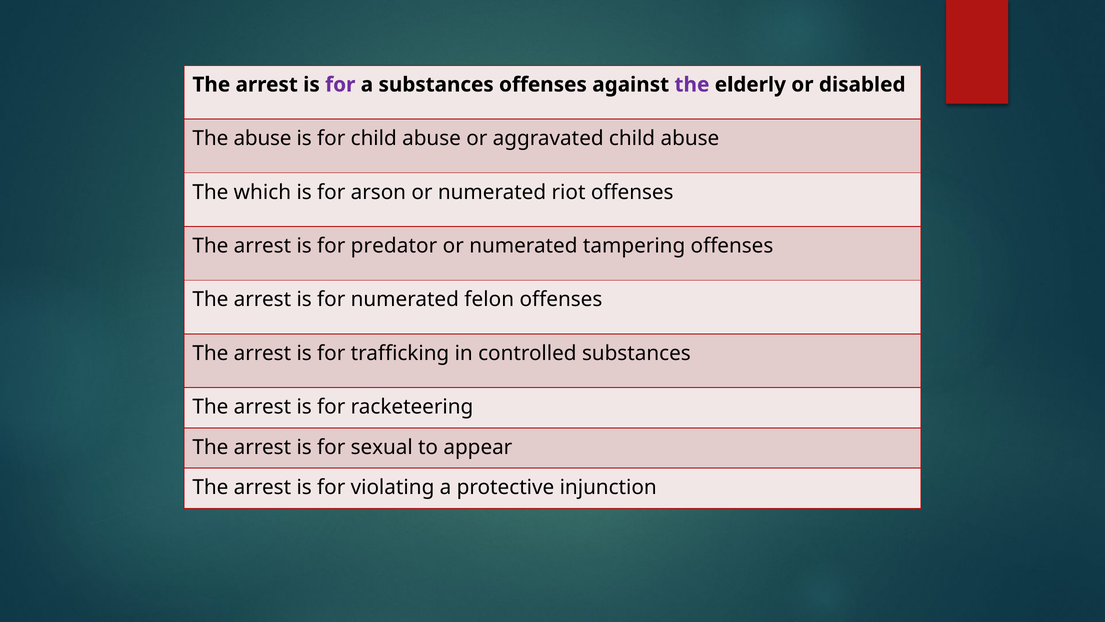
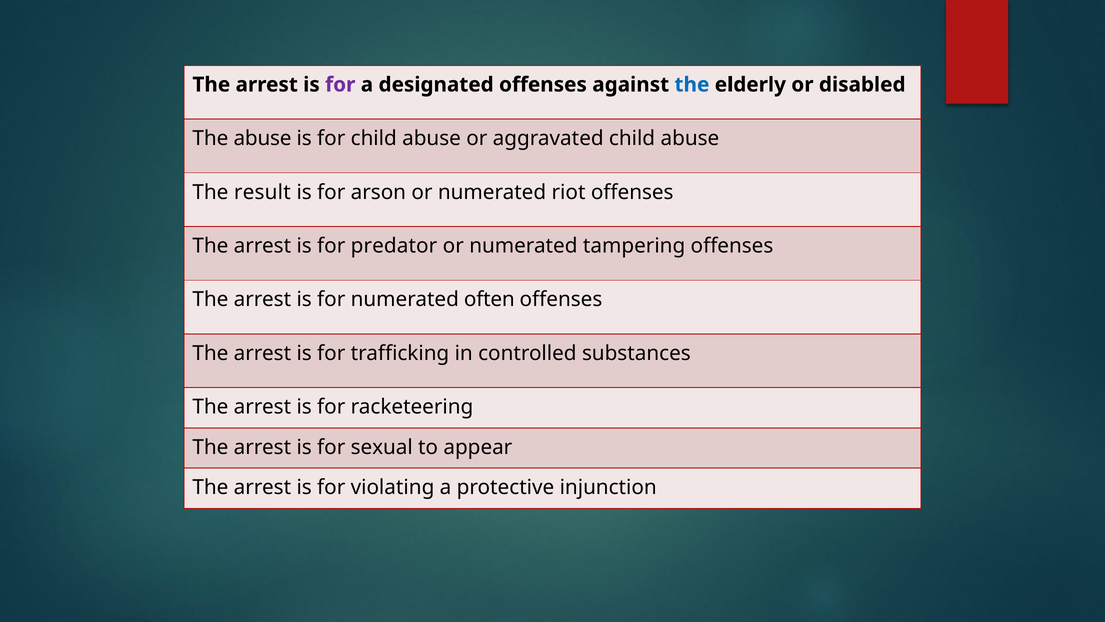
a substances: substances -> designated
the at (692, 85) colour: purple -> blue
which: which -> result
felon: felon -> often
